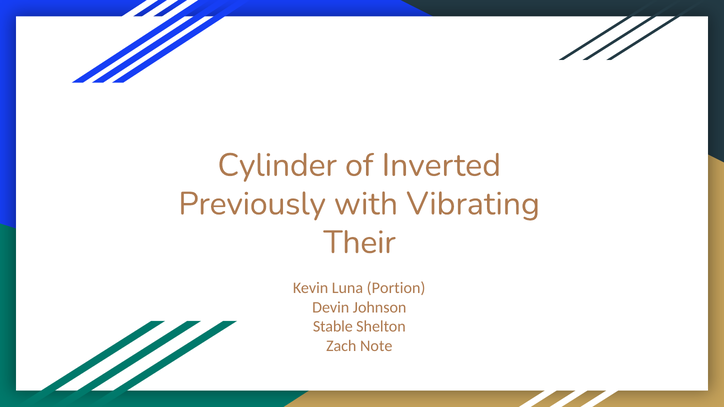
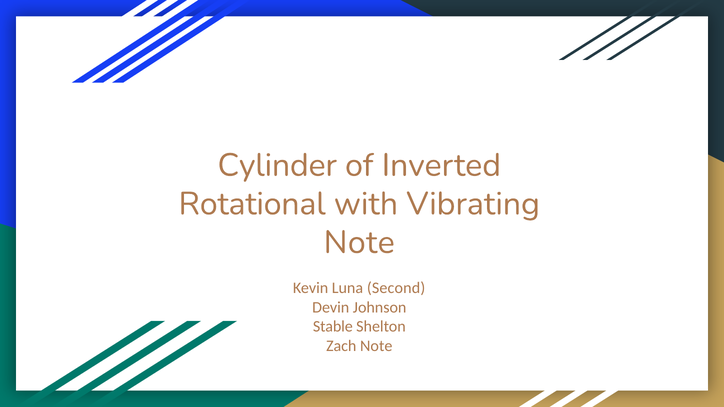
Previously: Previously -> Rotational
Their at (360, 242): Their -> Note
Portion: Portion -> Second
